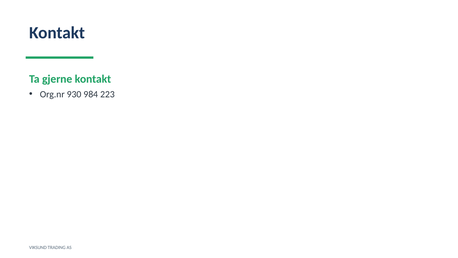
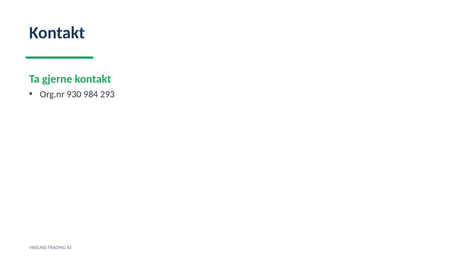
223: 223 -> 293
